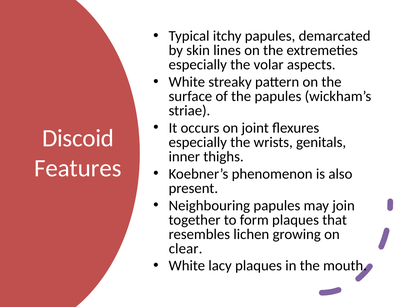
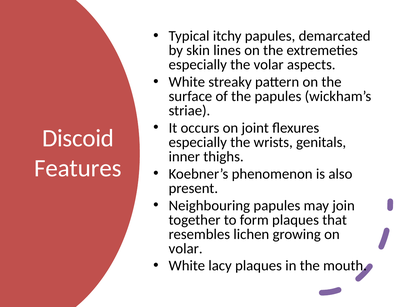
clear at (186, 248): clear -> volar
